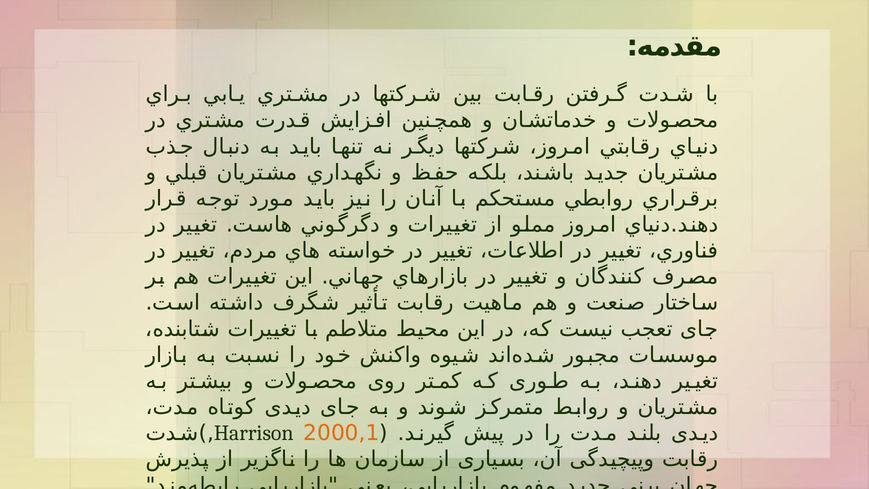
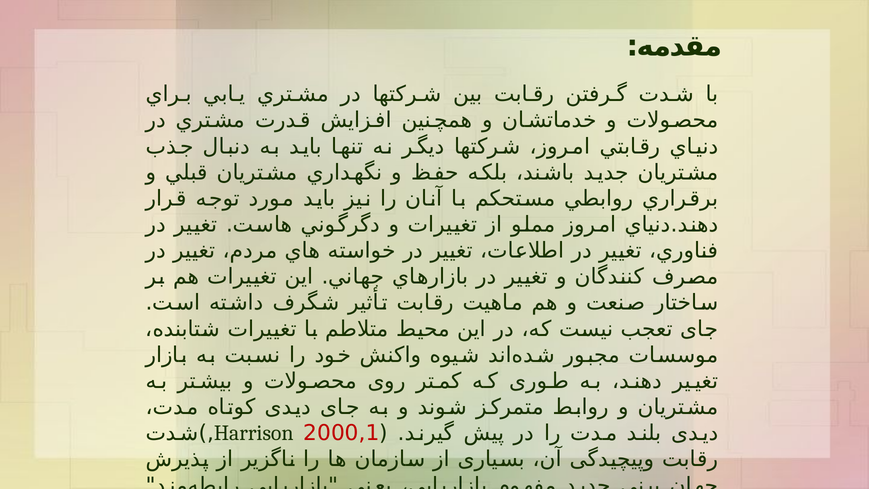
2000,1 colour: orange -> red
